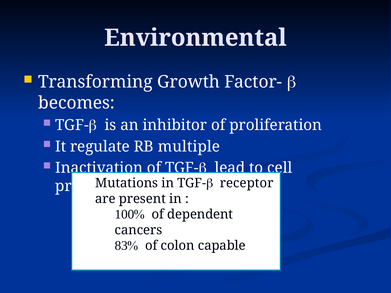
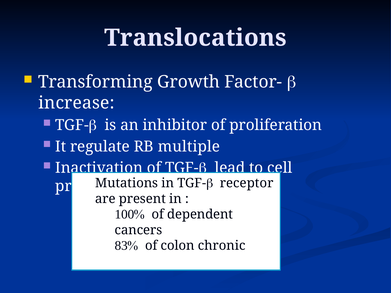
Environmental: Environmental -> Translocations
becomes: becomes -> increase
capable: capable -> chronic
